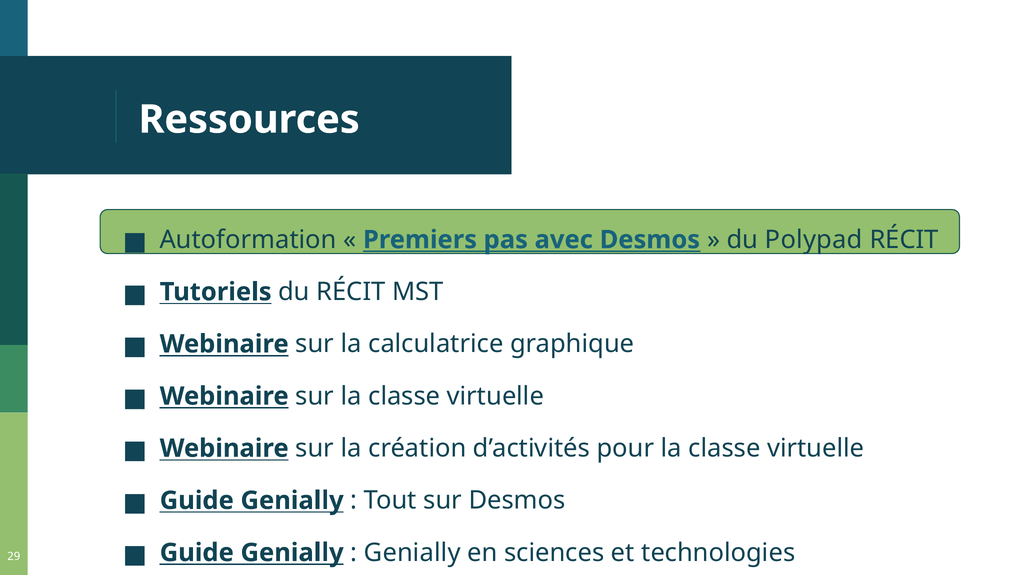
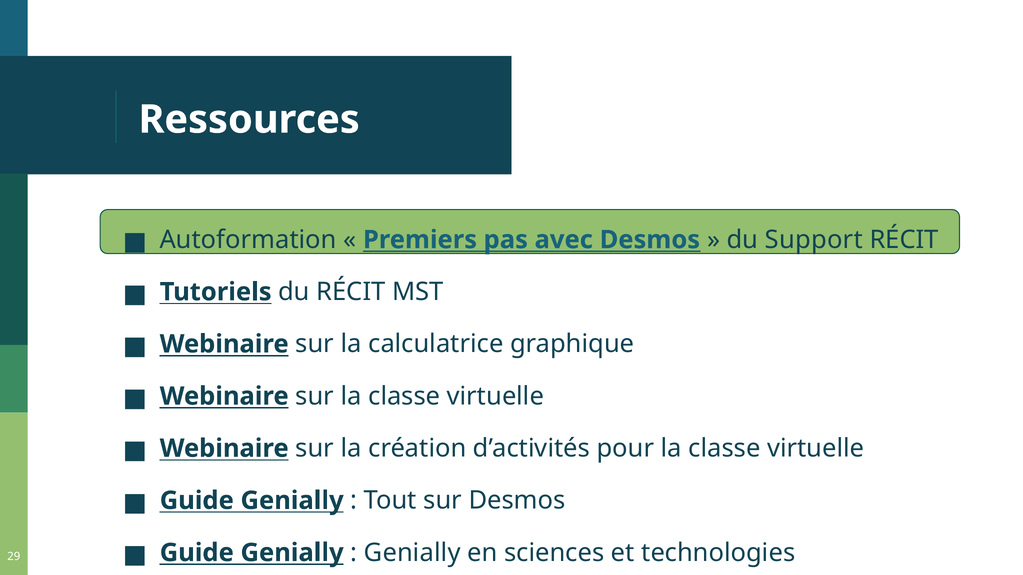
Polypad: Polypad -> Support
